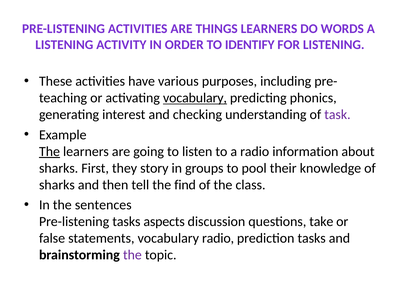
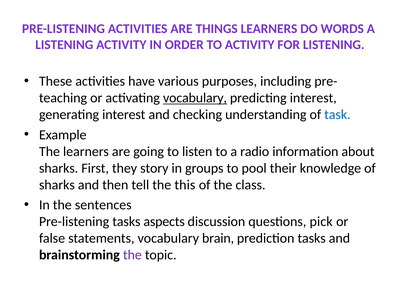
TO IDENTIFY: IDENTIFY -> ACTIVITY
predicting phonics: phonics -> interest
task colour: purple -> blue
The at (49, 152) underline: present -> none
find: find -> this
take: take -> pick
vocabulary radio: radio -> brain
